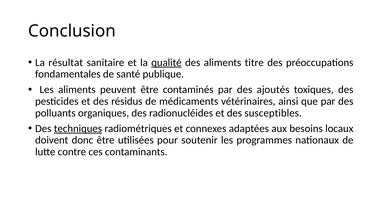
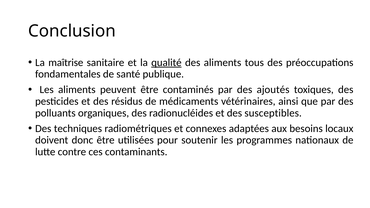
résultat: résultat -> maîtrise
titre: titre -> tous
techniques underline: present -> none
